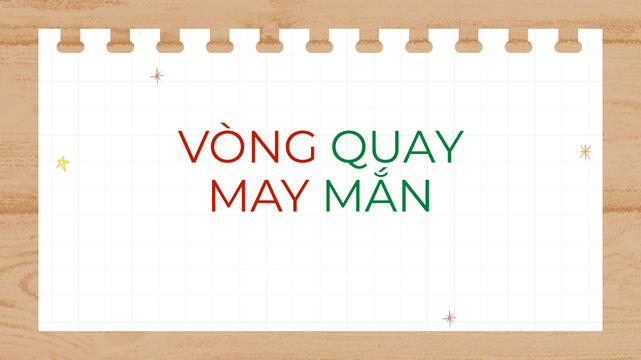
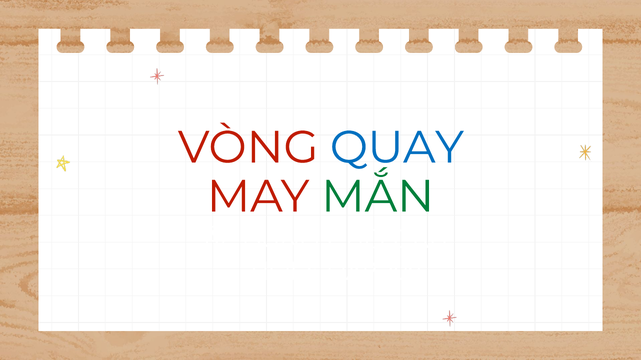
QUAY colour: green -> blue
